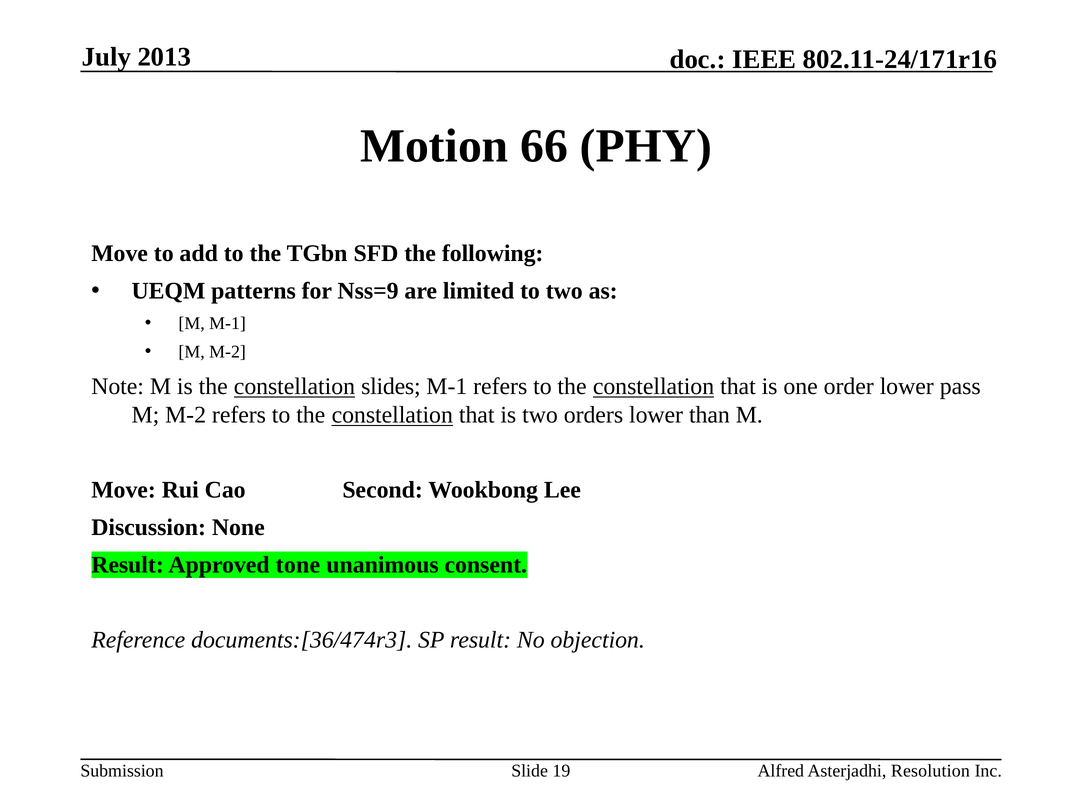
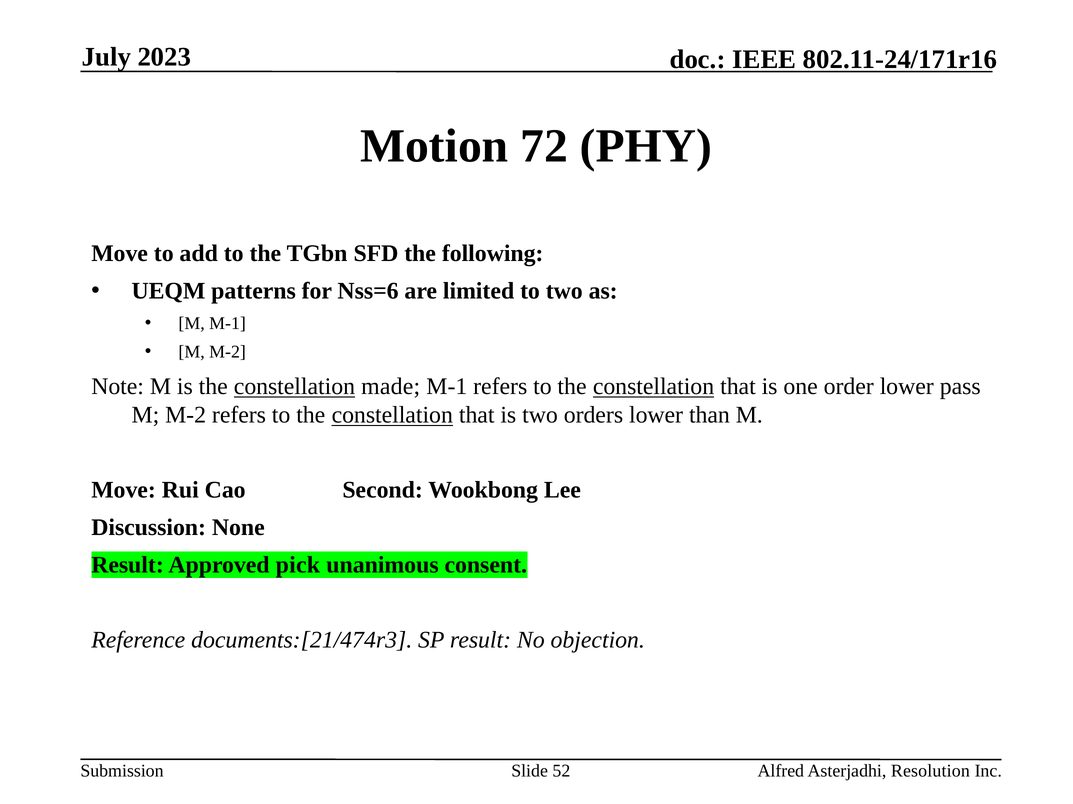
2013: 2013 -> 2023
66: 66 -> 72
Nss=9: Nss=9 -> Nss=6
slides: slides -> made
tone: tone -> pick
documents:[36/474r3: documents:[36/474r3 -> documents:[21/474r3
19: 19 -> 52
